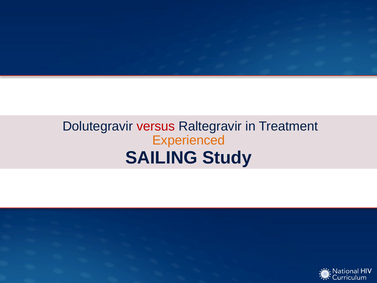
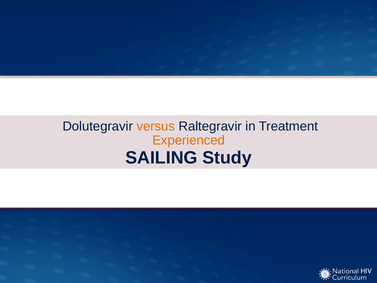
versus colour: red -> orange
